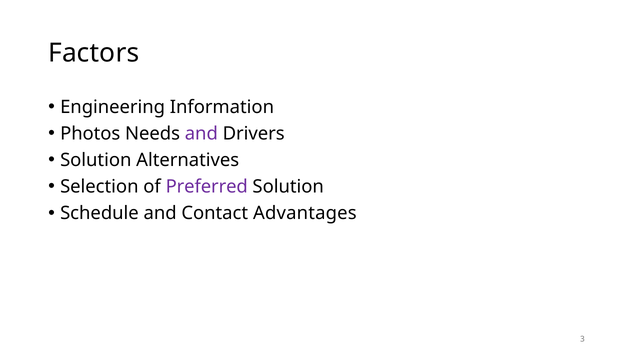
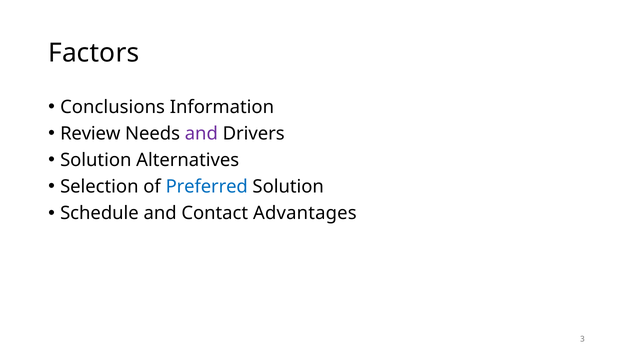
Engineering: Engineering -> Conclusions
Photos: Photos -> Review
Preferred colour: purple -> blue
